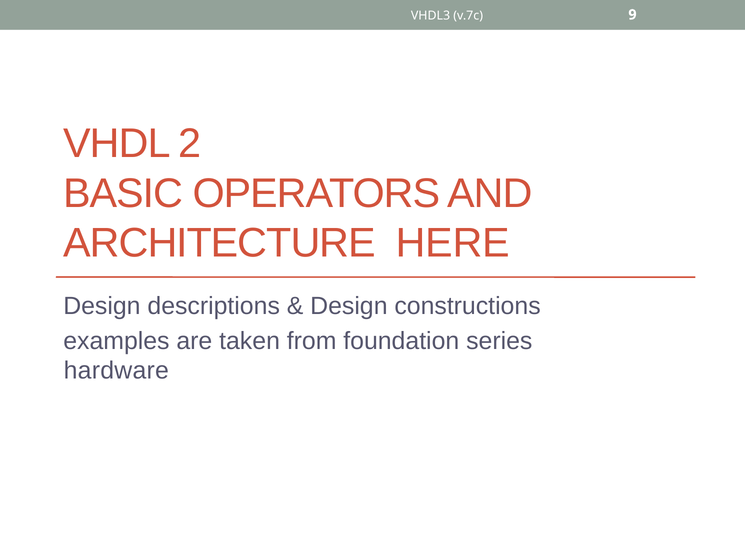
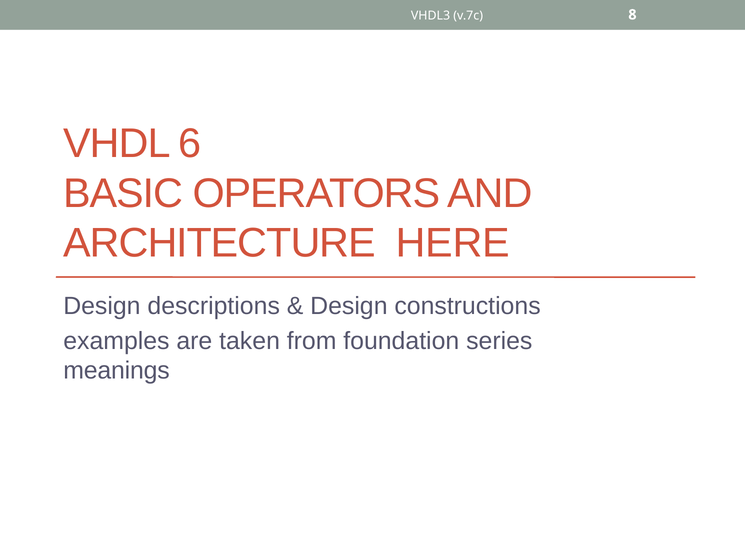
9: 9 -> 8
2: 2 -> 6
hardware: hardware -> meanings
